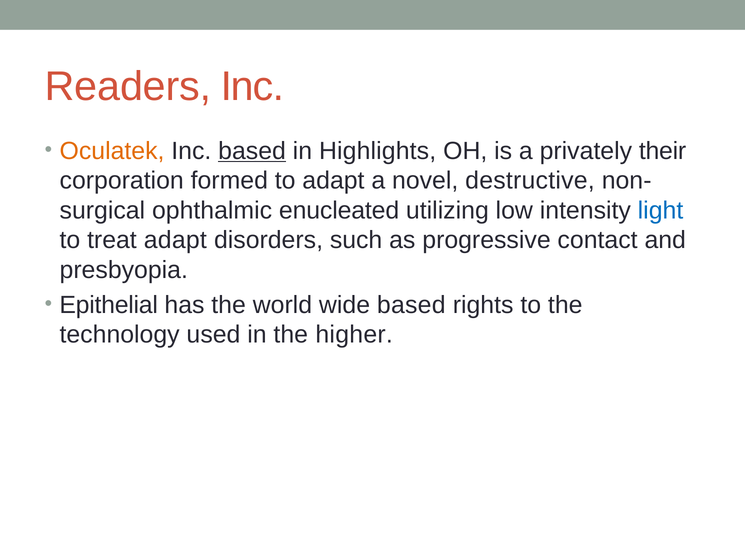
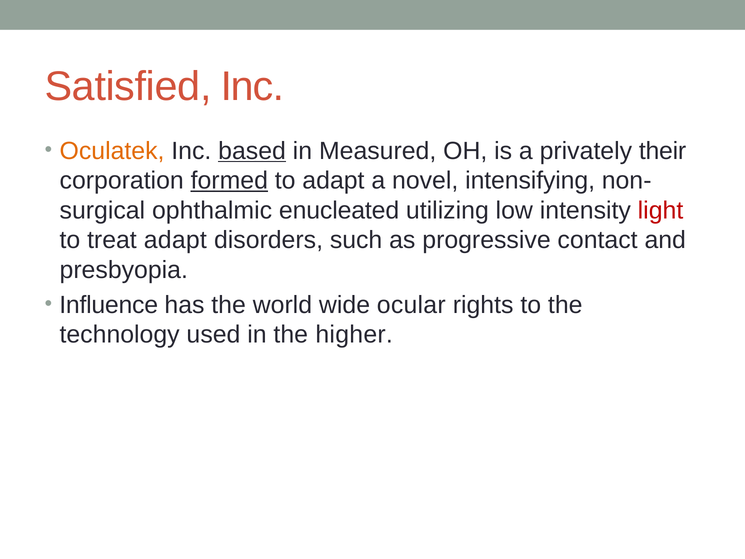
Readers: Readers -> Satisfied
Highlights: Highlights -> Measured
formed underline: none -> present
destructive: destructive -> intensifying
light colour: blue -> red
Epithelial: Epithelial -> Influence
wide based: based -> ocular
